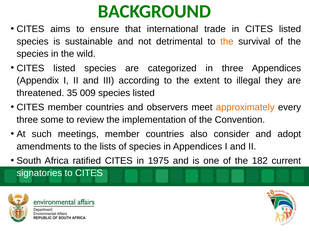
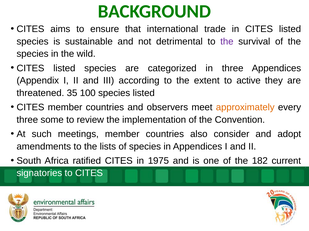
the at (227, 42) colour: orange -> purple
illegal: illegal -> active
009: 009 -> 100
